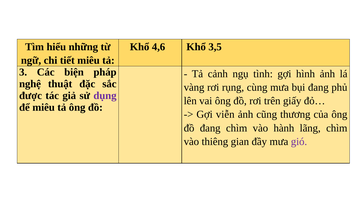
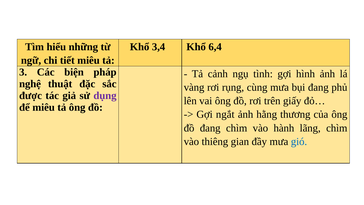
4,6: 4,6 -> 3,4
3,5: 3,5 -> 6,4
viễn: viễn -> ngắt
cũng: cũng -> hằng
gió colour: purple -> blue
